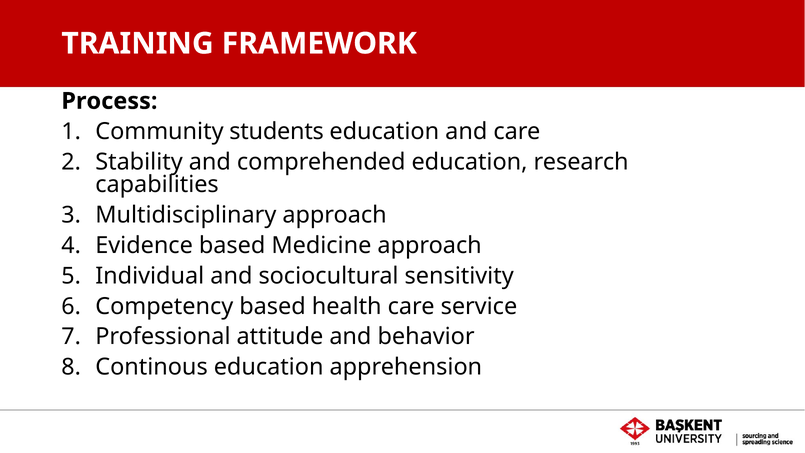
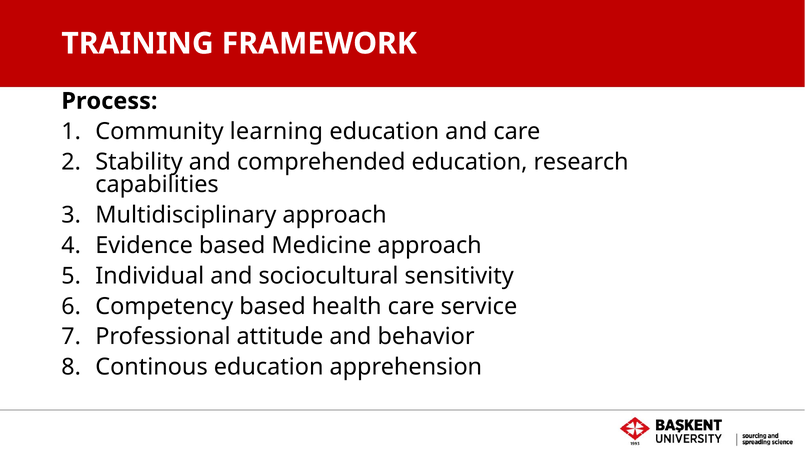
students: students -> learning
